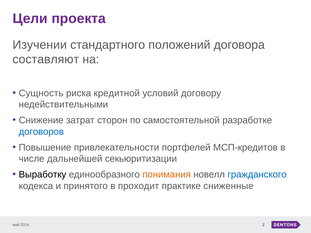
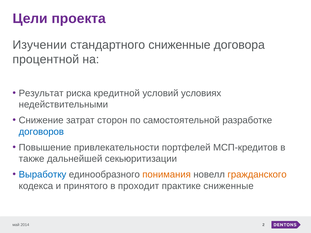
стандартного положений: положений -> сниженные
составляют: составляют -> процентной
Сущность: Сущность -> Результат
договору: договору -> условиях
числе: числе -> также
Выработку colour: black -> blue
гражданского colour: blue -> orange
